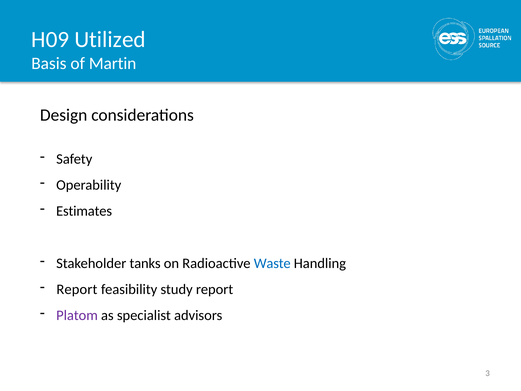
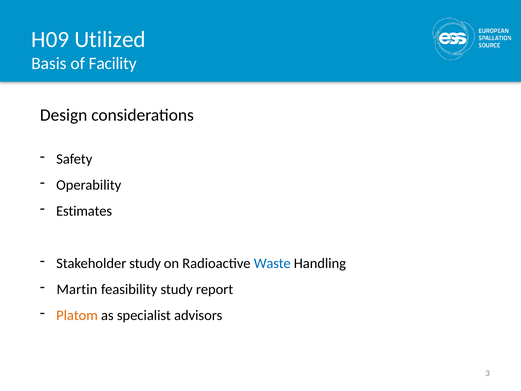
Martin: Martin -> Facility
Stakeholder tanks: tanks -> study
Report at (77, 289): Report -> Martin
Platom colour: purple -> orange
